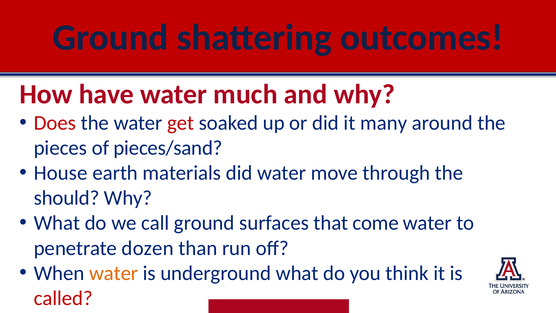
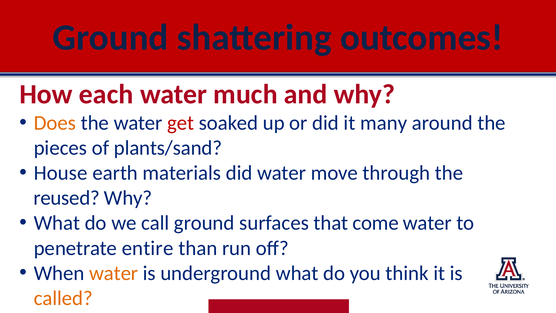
have: have -> each
Does colour: red -> orange
pieces/sand: pieces/sand -> plants/sand
should: should -> reused
dozen: dozen -> entire
called colour: red -> orange
